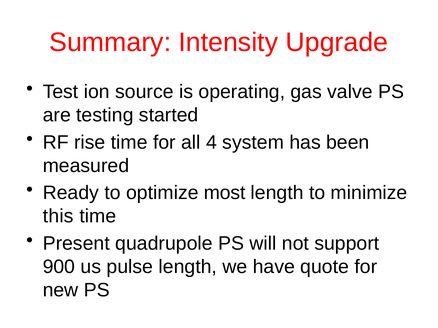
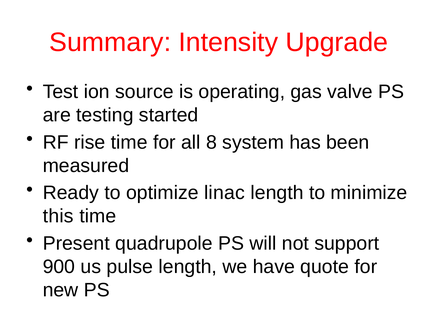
4: 4 -> 8
most: most -> linac
